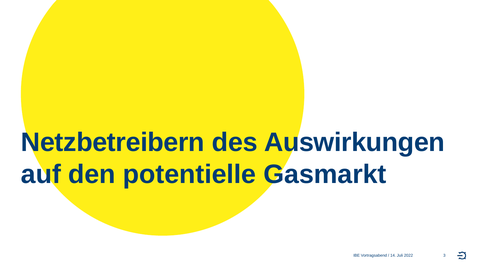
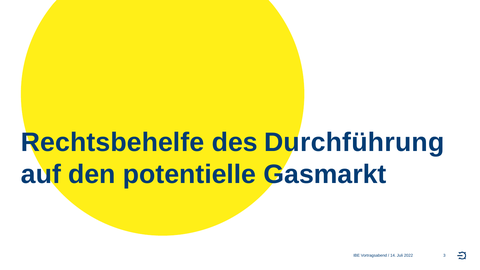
Netzbetreibern: Netzbetreibern -> Rechtsbehelfe
Auswirkungen: Auswirkungen -> Durchführung
